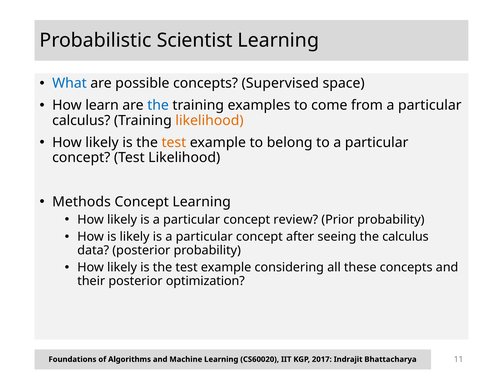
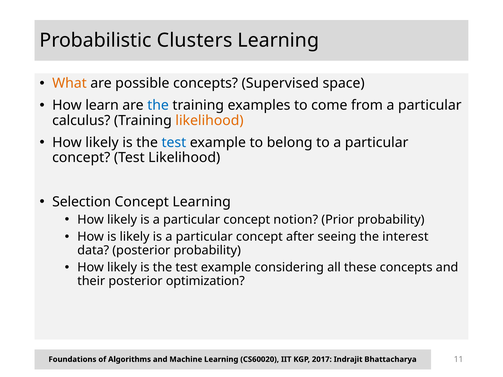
Scientist: Scientist -> Clusters
What colour: blue -> orange
test at (174, 143) colour: orange -> blue
Methods: Methods -> Selection
review: review -> notion
the calculus: calculus -> interest
